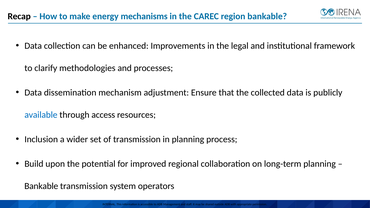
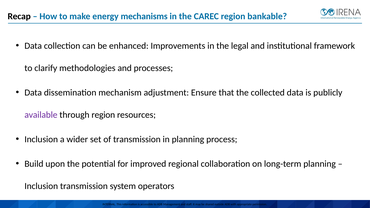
available colour: blue -> purple
through access: access -> region
Bankable at (41, 186): Bankable -> Inclusion
